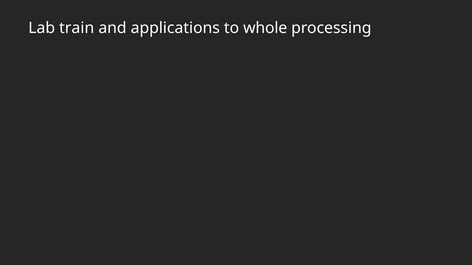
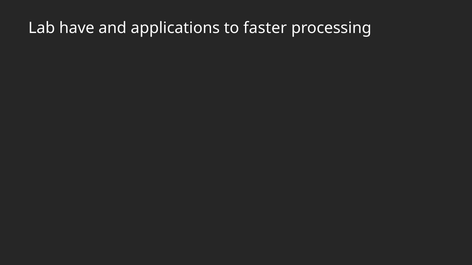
train: train -> have
whole: whole -> faster
